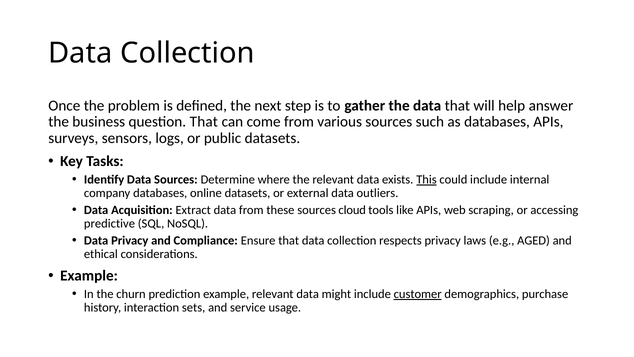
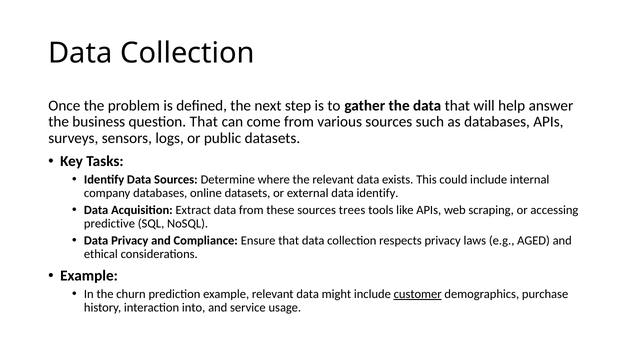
This underline: present -> none
data outliers: outliers -> identify
cloud: cloud -> trees
sets: sets -> into
